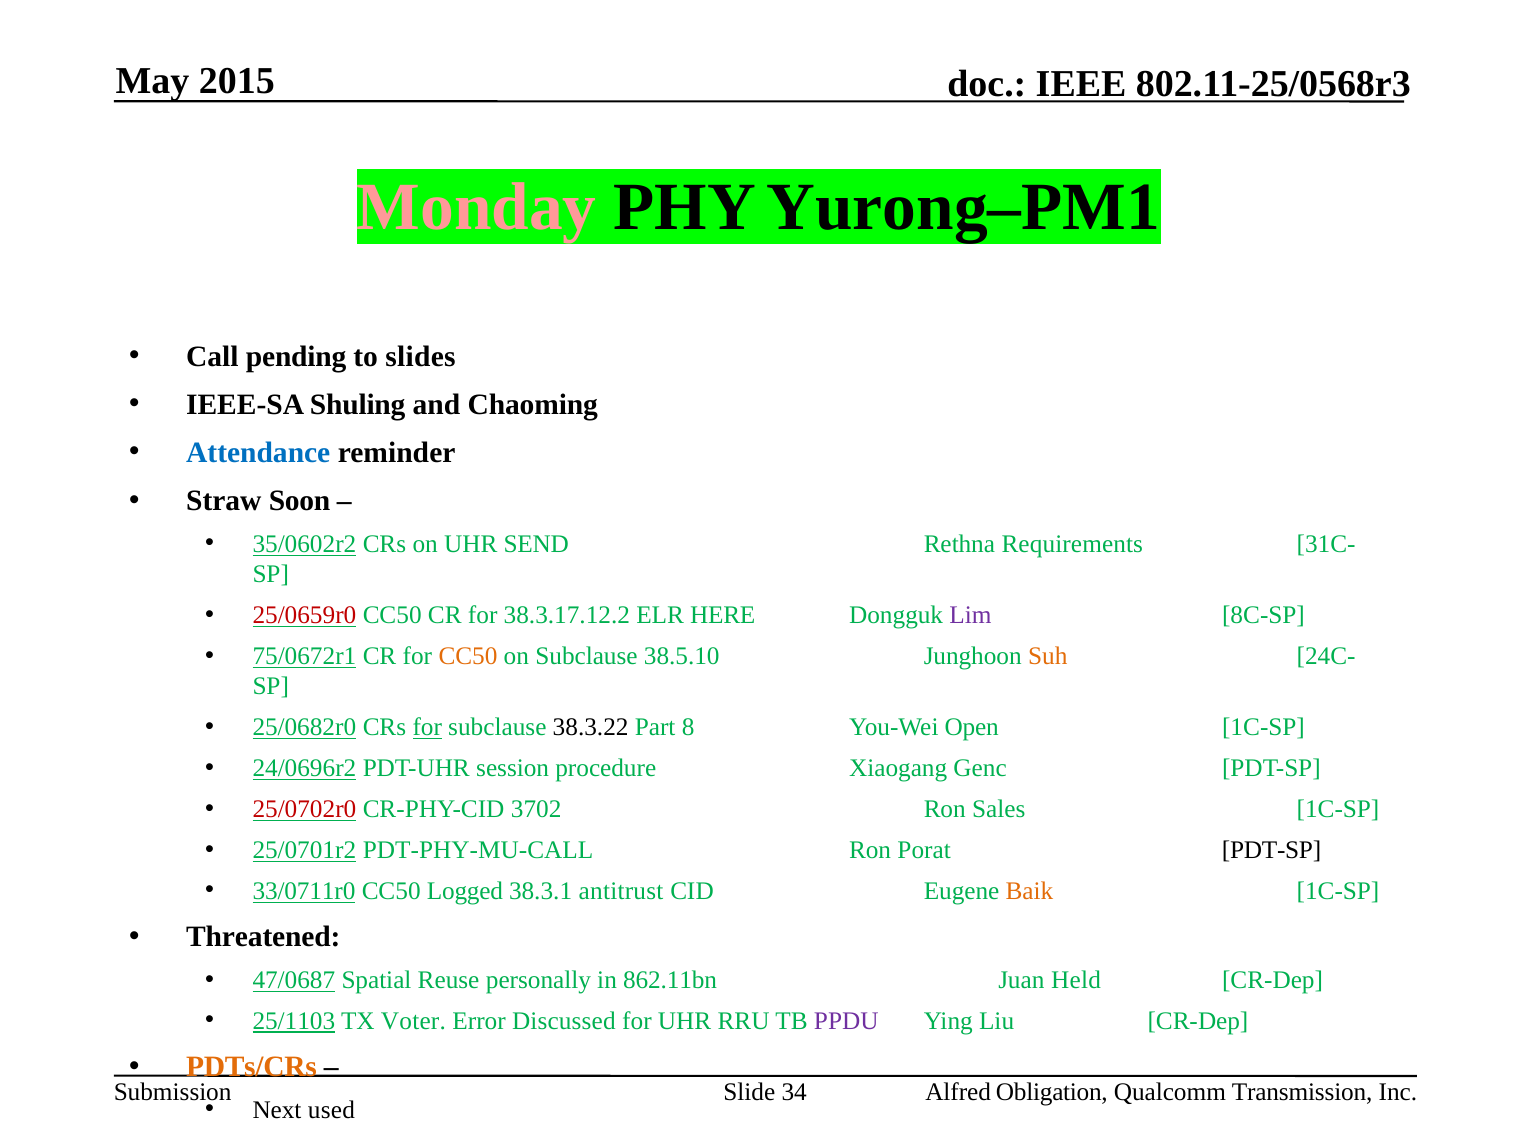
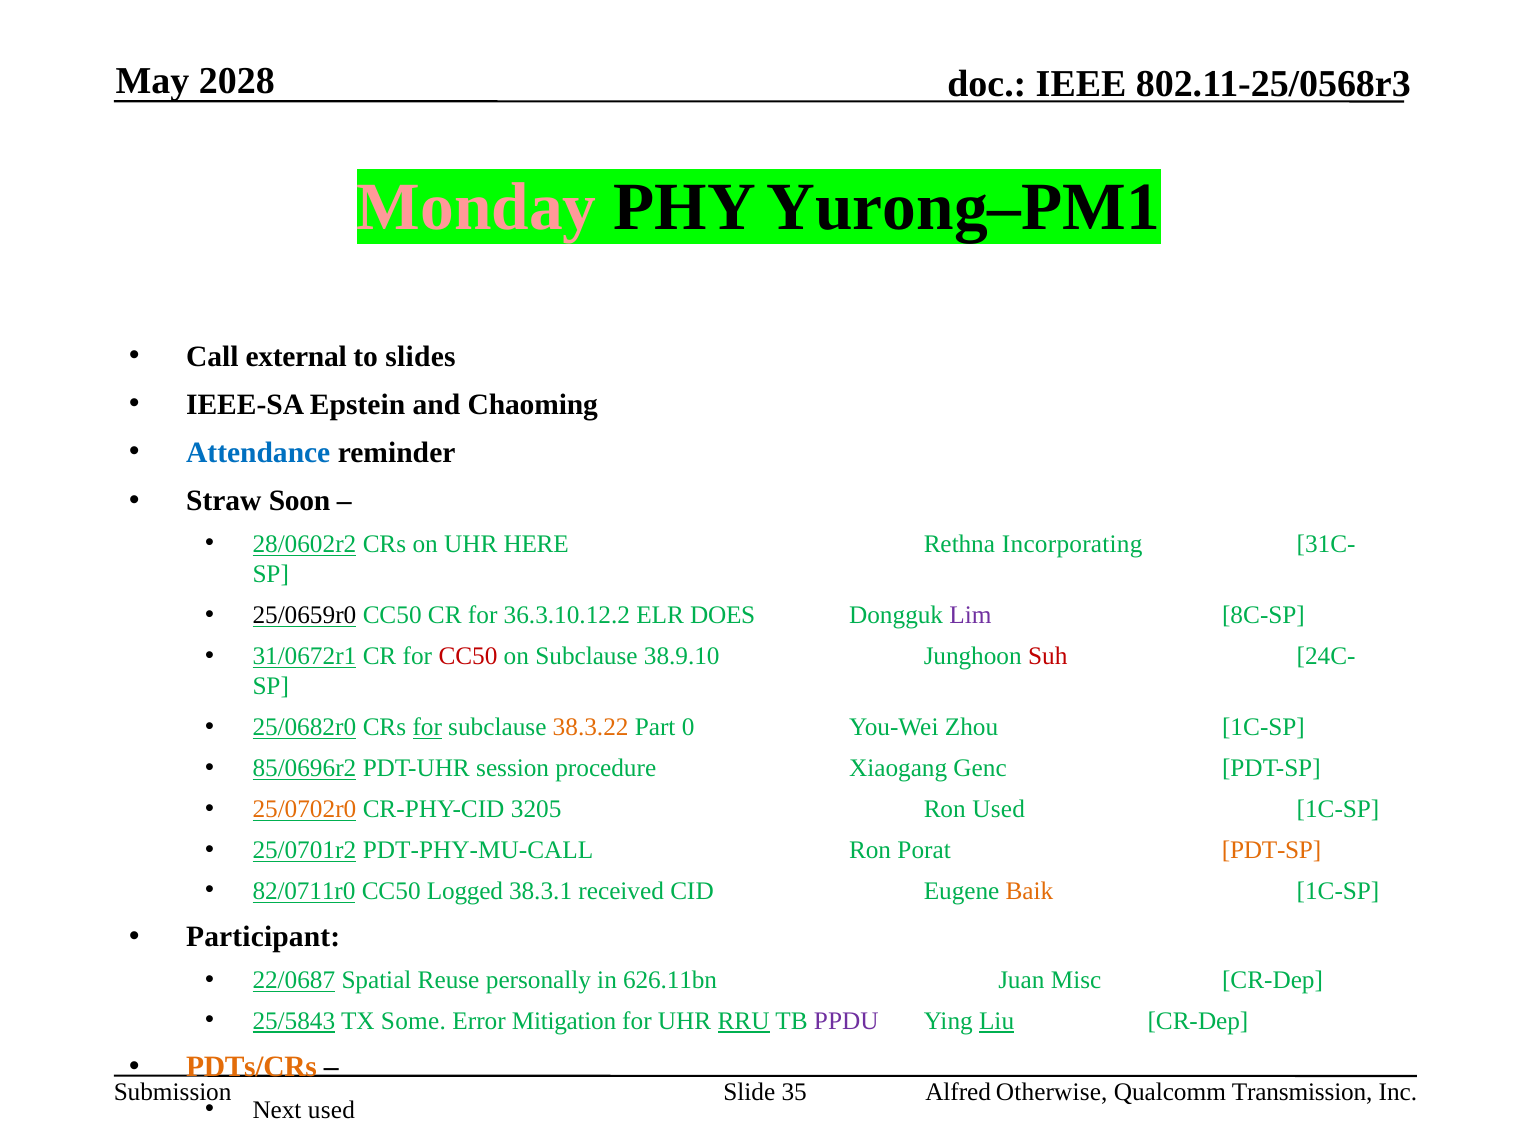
2015: 2015 -> 2028
pending: pending -> external
Shuling: Shuling -> Epstein
35/0602r2: 35/0602r2 -> 28/0602r2
SEND: SEND -> HERE
Requirements: Requirements -> Incorporating
25/0659r0 colour: red -> black
38.3.17.12.2: 38.3.17.12.2 -> 36.3.10.12.2
HERE: HERE -> DOES
75/0672r1: 75/0672r1 -> 31/0672r1
CC50 at (468, 656) colour: orange -> red
38.5.10: 38.5.10 -> 38.9.10
Suh colour: orange -> red
38.3.22 colour: black -> orange
8: 8 -> 0
Open: Open -> Zhou
24/0696r2: 24/0696r2 -> 85/0696r2
25/0702r0 colour: red -> orange
3702: 3702 -> 3205
Ron Sales: Sales -> Used
PDT-SP at (1272, 850) colour: black -> orange
33/0711r0: 33/0711r0 -> 82/0711r0
antitrust: antitrust -> received
Threatened: Threatened -> Participant
47/0687: 47/0687 -> 22/0687
862.11bn: 862.11bn -> 626.11bn
Held: Held -> Misc
25/1103: 25/1103 -> 25/5843
Voter: Voter -> Some
Discussed: Discussed -> Mitigation
RRU underline: none -> present
Liu underline: none -> present
34: 34 -> 35
Obligation: Obligation -> Otherwise
